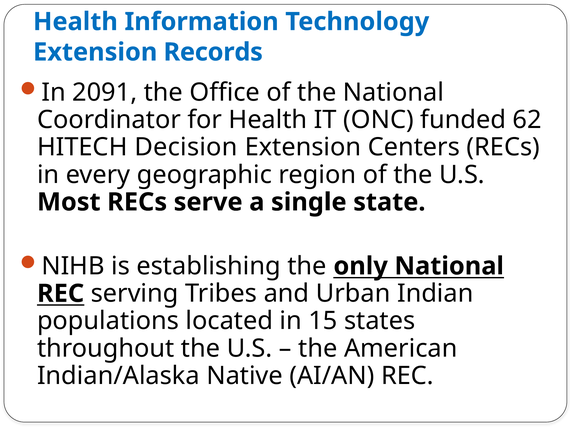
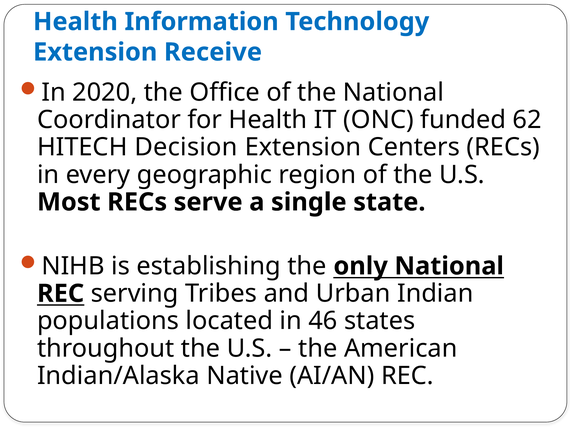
Records: Records -> Receive
2091: 2091 -> 2020
15: 15 -> 46
